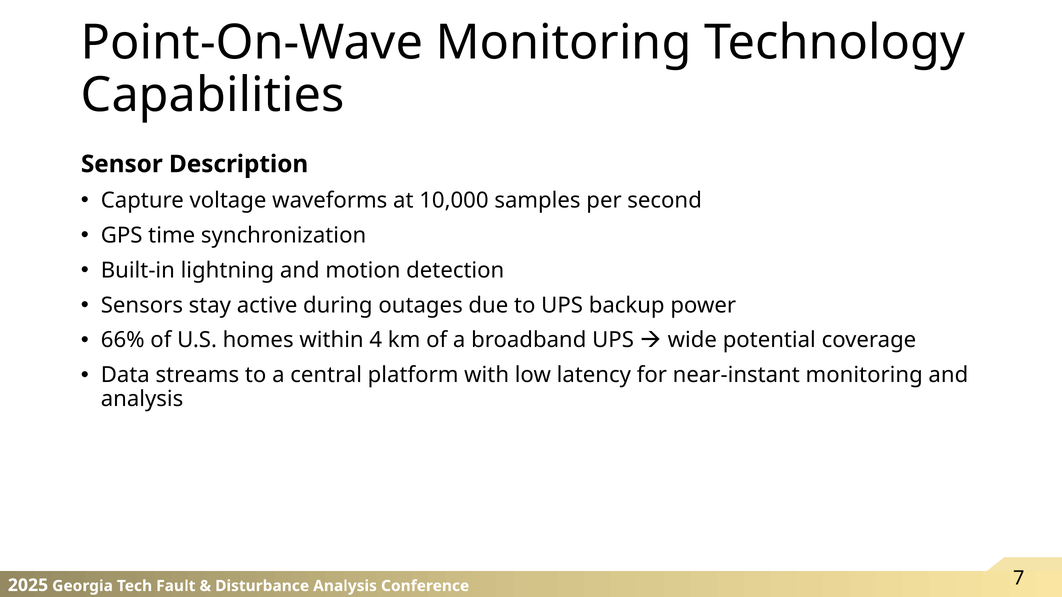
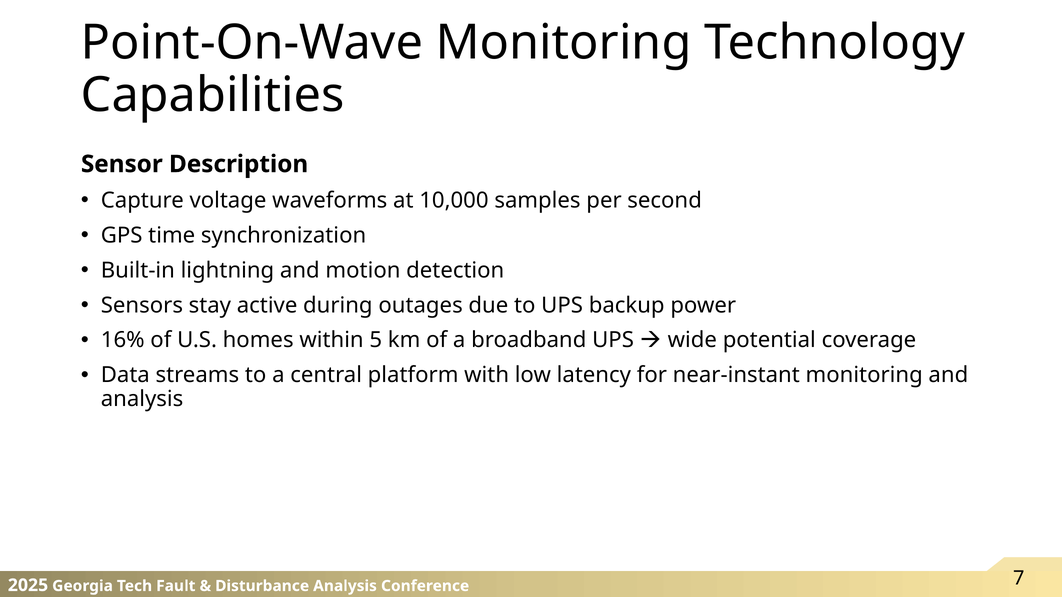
66%: 66% -> 16%
4: 4 -> 5
